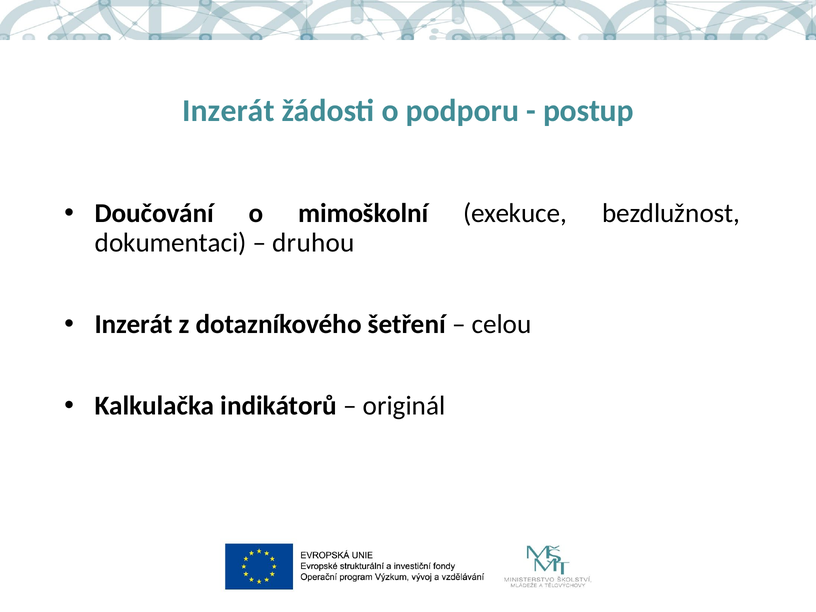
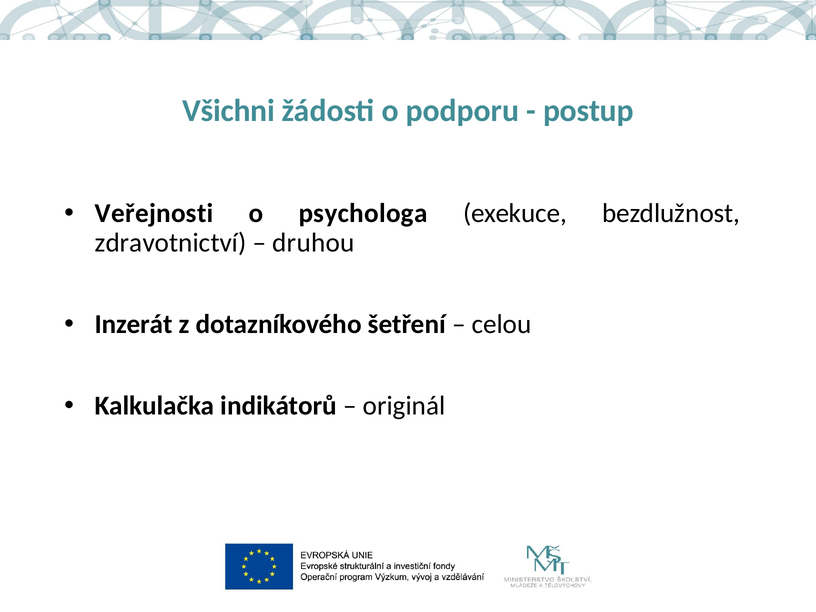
Inzerát at (228, 111): Inzerát -> Všichni
Doučování: Doučování -> Veřejnosti
mimoškolní: mimoškolní -> psychologa
dokumentaci: dokumentaci -> zdravotnictví
